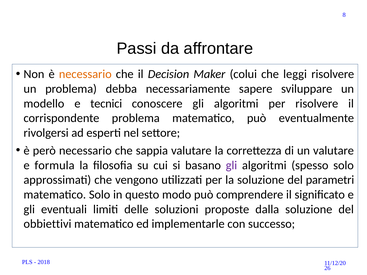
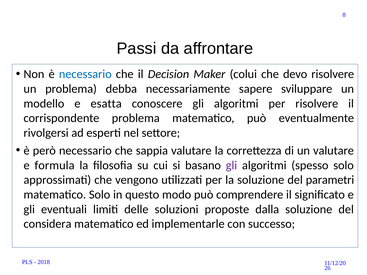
necessario at (85, 74) colour: orange -> blue
leggi: leggi -> devo
tecnici: tecnici -> esatta
obbiettivi: obbiettivi -> considera
